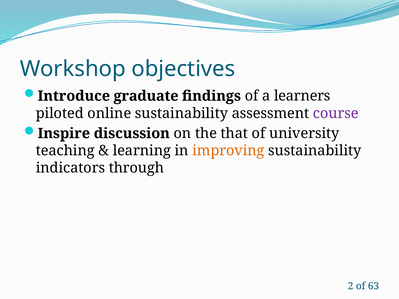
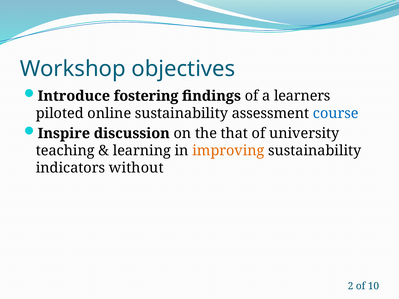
graduate: graduate -> fostering
course colour: purple -> blue
through: through -> without
63: 63 -> 10
